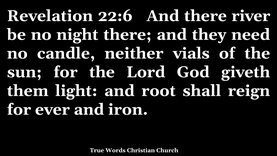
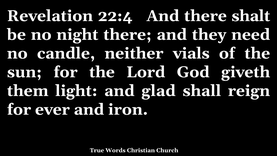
22:6: 22:6 -> 22:4
river: river -> shalt
root: root -> glad
